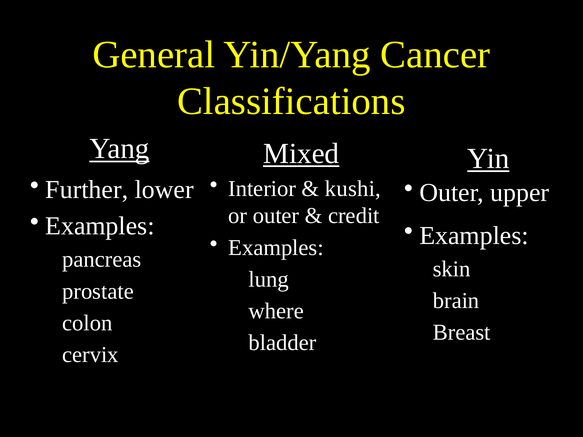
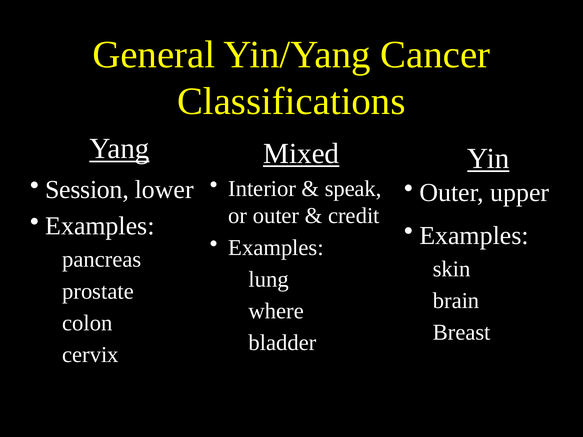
Further: Further -> Session
kushi: kushi -> speak
